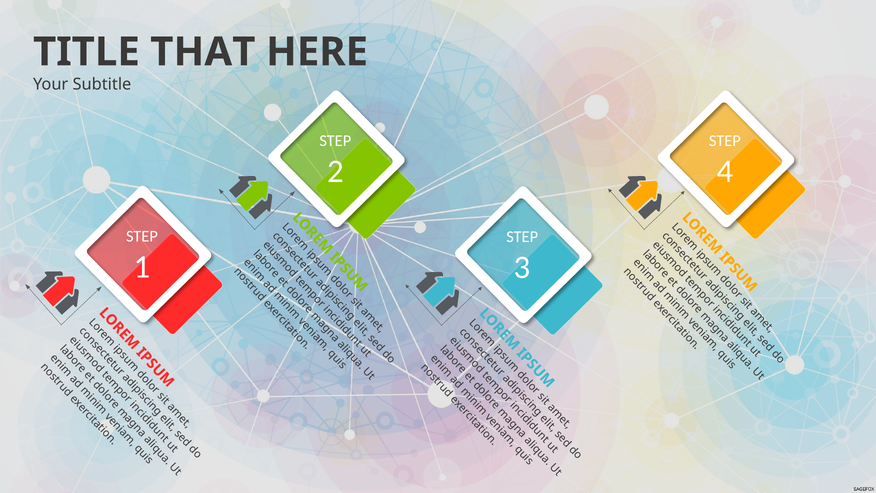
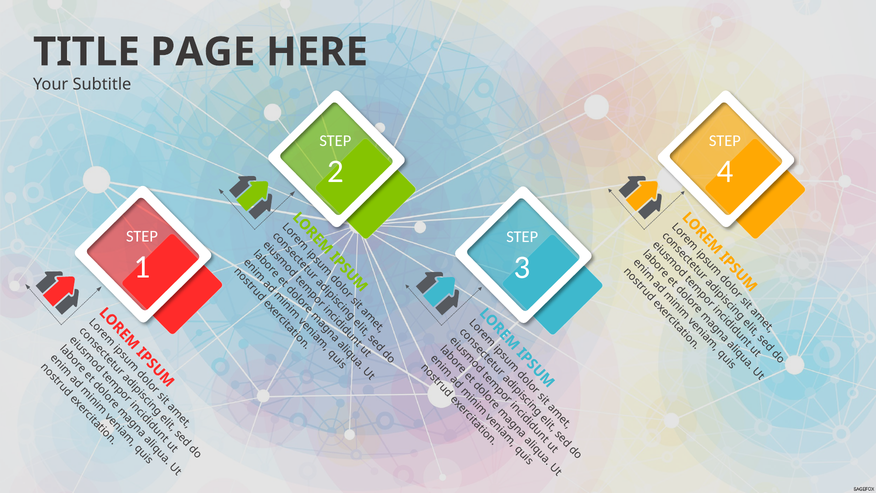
THAT: THAT -> PAGE
